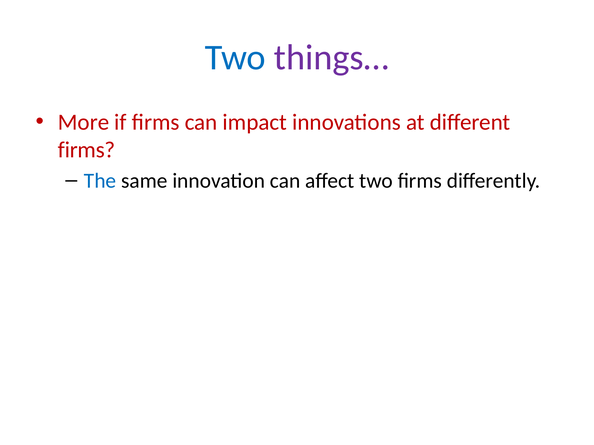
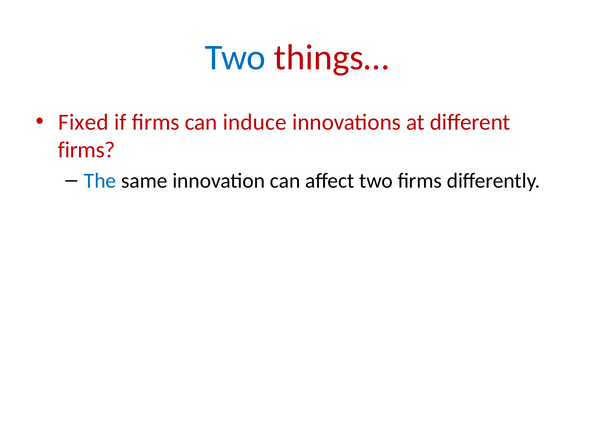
things… colour: purple -> red
More: More -> Fixed
impact: impact -> induce
